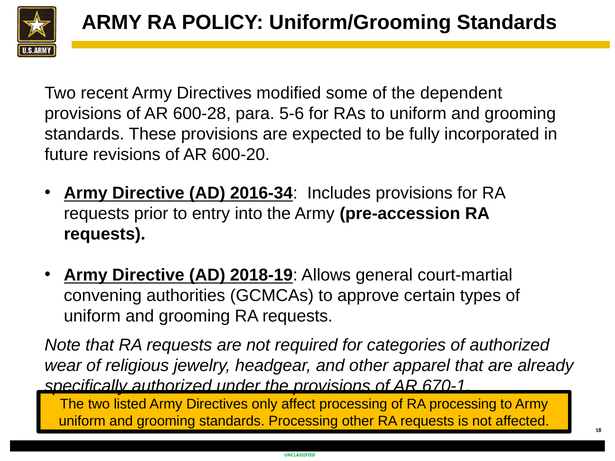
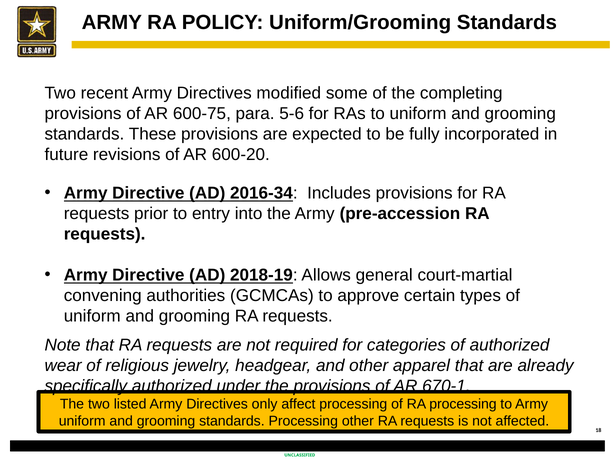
dependent: dependent -> completing
600-28: 600-28 -> 600-75
